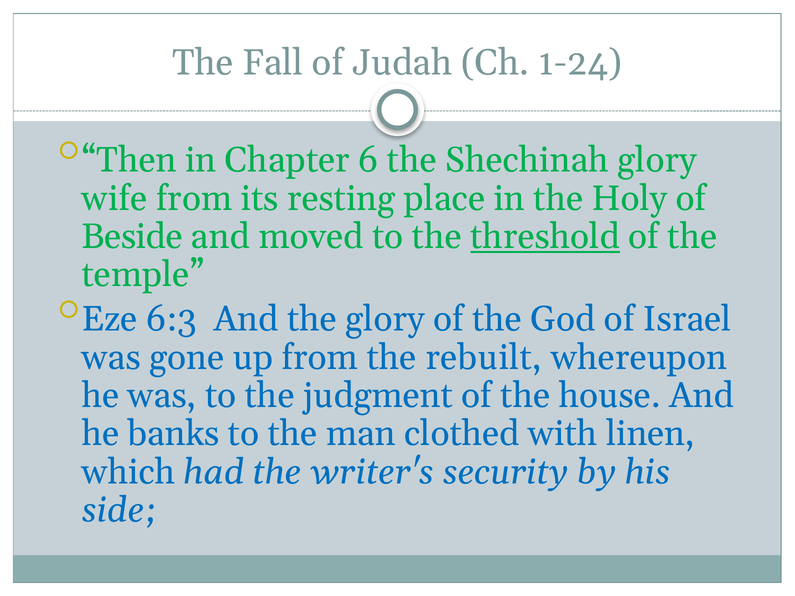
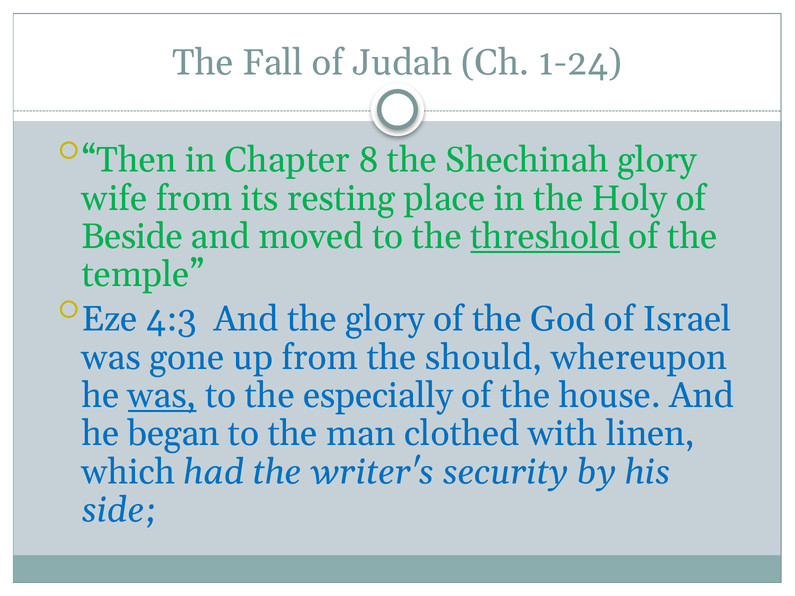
6: 6 -> 8
6:3: 6:3 -> 4:3
rebuilt: rebuilt -> should
was at (162, 396) underline: none -> present
judgment: judgment -> especially
banks: banks -> began
